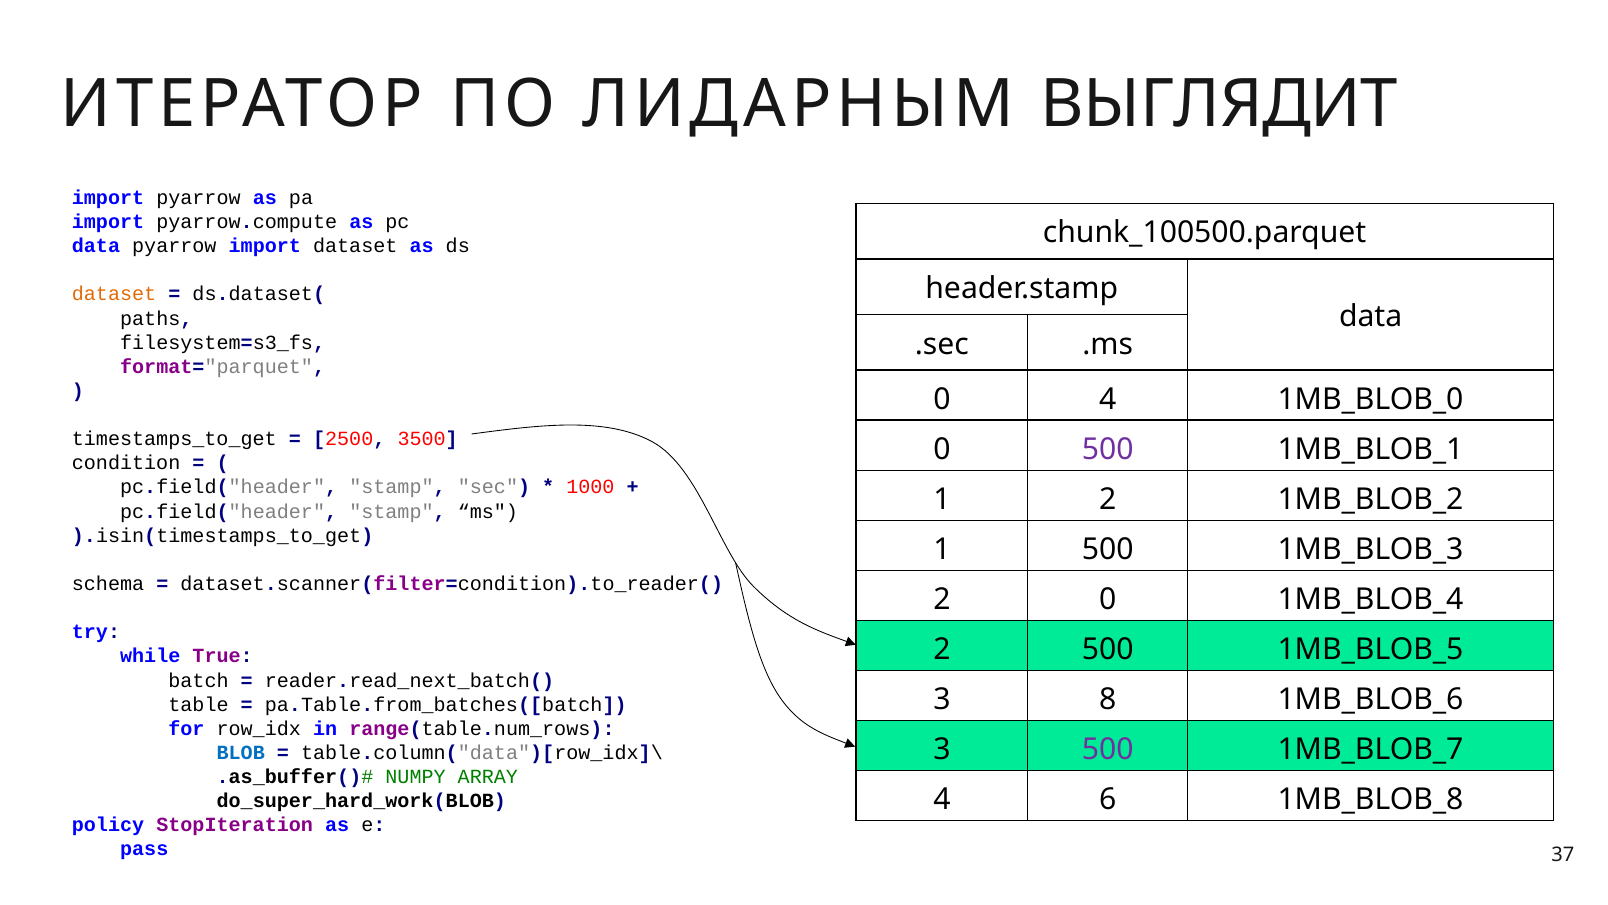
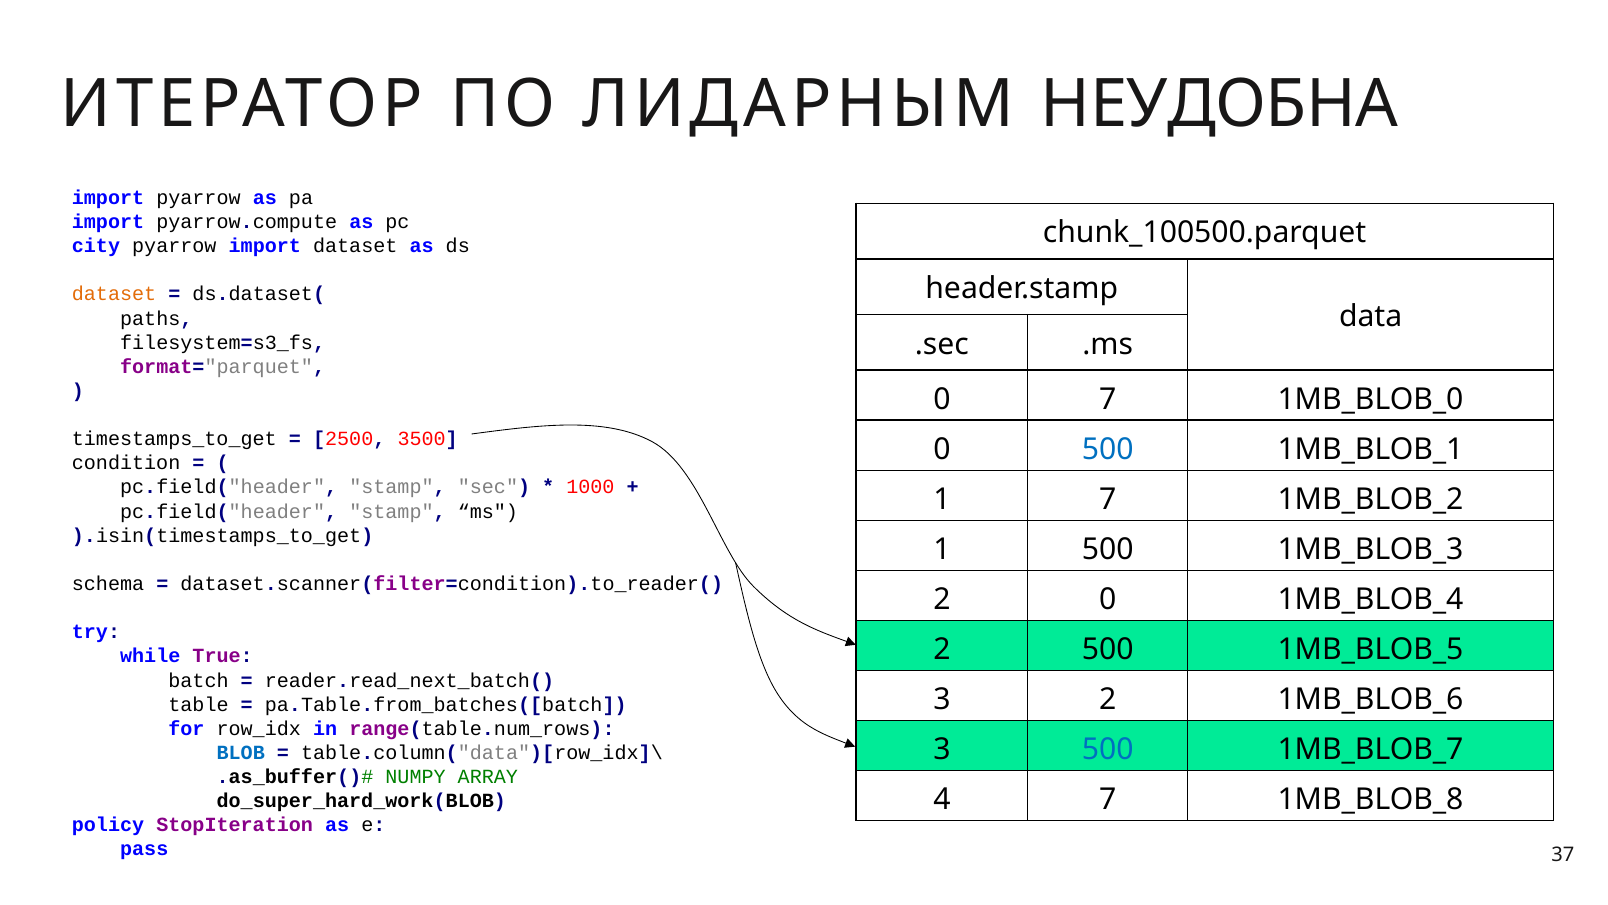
ВЫГЛЯДИТ: ВЫГЛЯДИТ -> НЕУДОБНА
data at (96, 246): data -> city
0 4: 4 -> 7
500 at (1108, 449) colour: purple -> blue
1 2: 2 -> 7
3 8: 8 -> 2
500 at (1108, 749) colour: purple -> blue
4 6: 6 -> 7
